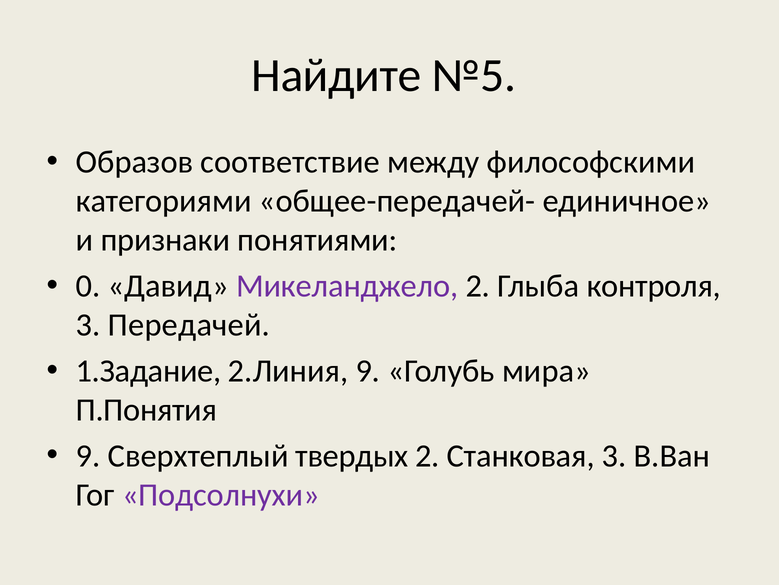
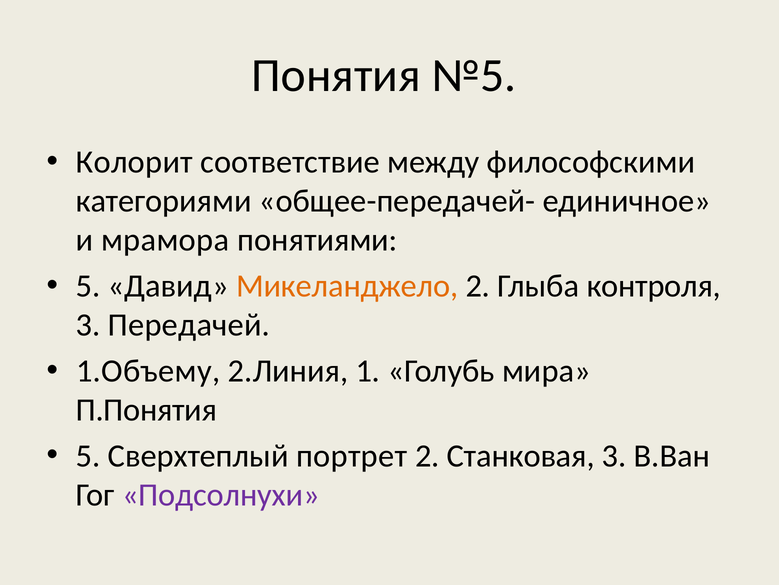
Найдите: Найдите -> Понятия
Образов: Образов -> Колорит
признаки: признаки -> мрамора
0 at (88, 286): 0 -> 5
Микеланджело colour: purple -> orange
1.Задание: 1.Задание -> 1.Объему
2.Линия 9: 9 -> 1
9 at (88, 455): 9 -> 5
твердых: твердых -> портрет
